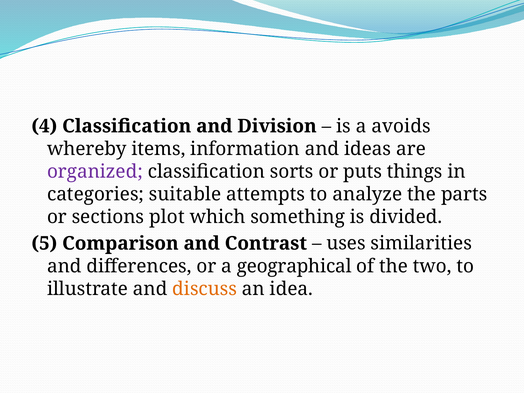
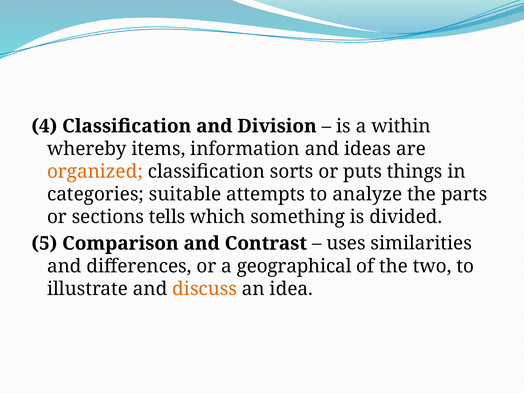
avoids: avoids -> within
organized colour: purple -> orange
plot: plot -> tells
